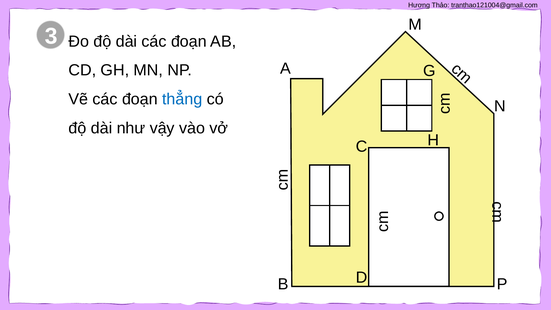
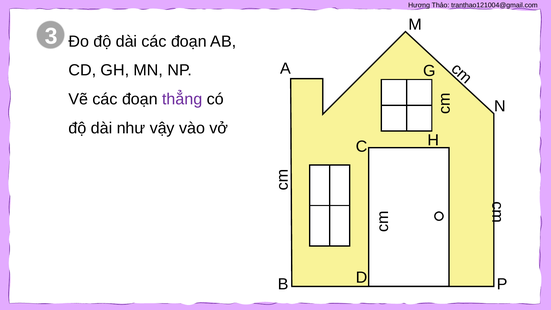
thẳng colour: blue -> purple
